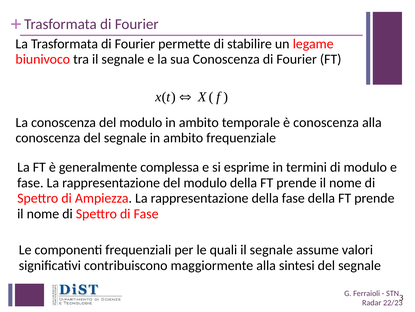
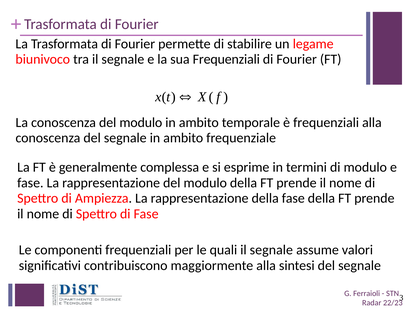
sua Conoscenza: Conoscenza -> Frequenziali
è conoscenza: conoscenza -> frequenziali
